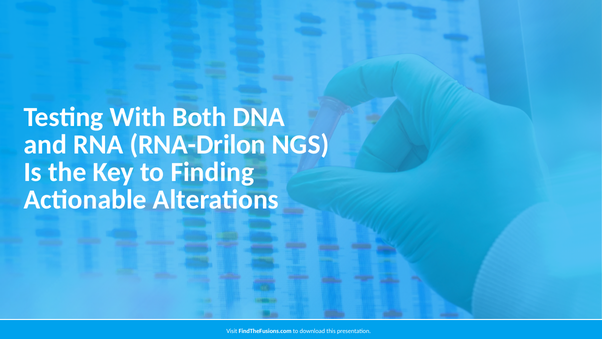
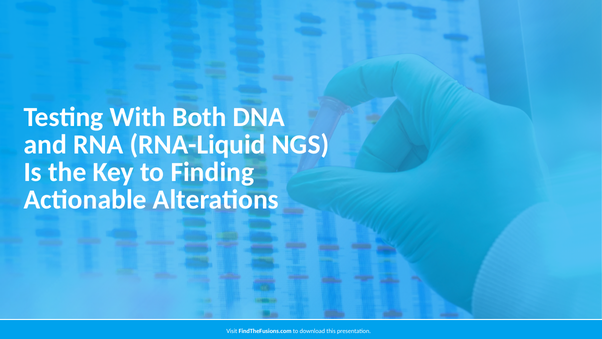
RNA-Drilon: RNA-Drilon -> RNA-Liquid
